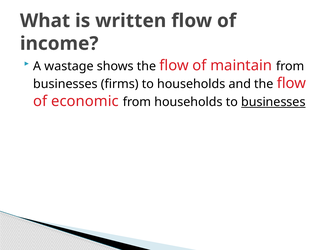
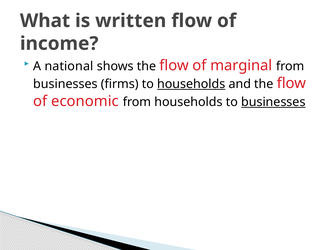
wastage: wastage -> national
maintain: maintain -> marginal
households at (191, 84) underline: none -> present
